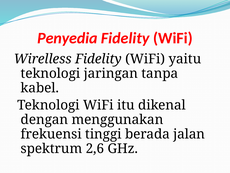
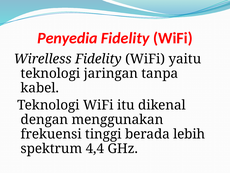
jalan: jalan -> lebih
2,6: 2,6 -> 4,4
